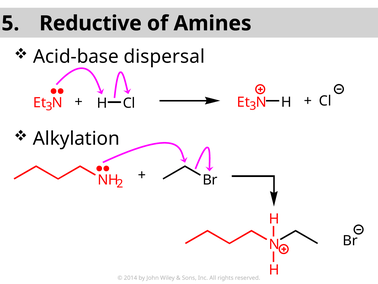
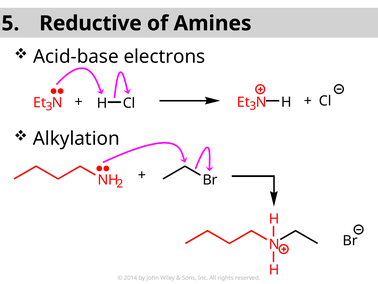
dispersal: dispersal -> electrons
